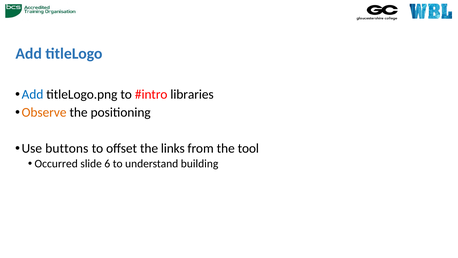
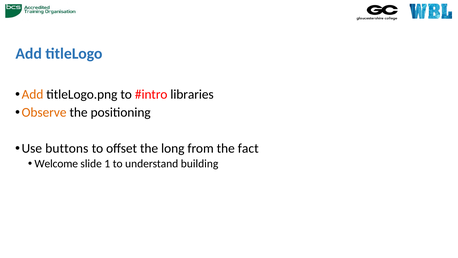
Add at (32, 94) colour: blue -> orange
links: links -> long
tool: tool -> fact
Occurred: Occurred -> Welcome
6: 6 -> 1
